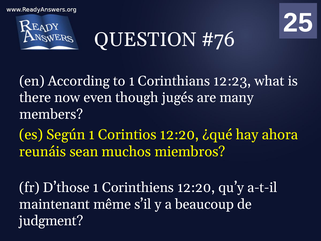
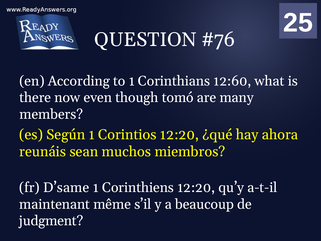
12:23: 12:23 -> 12:60
jugés: jugés -> tomó
D’those: D’those -> D’same
